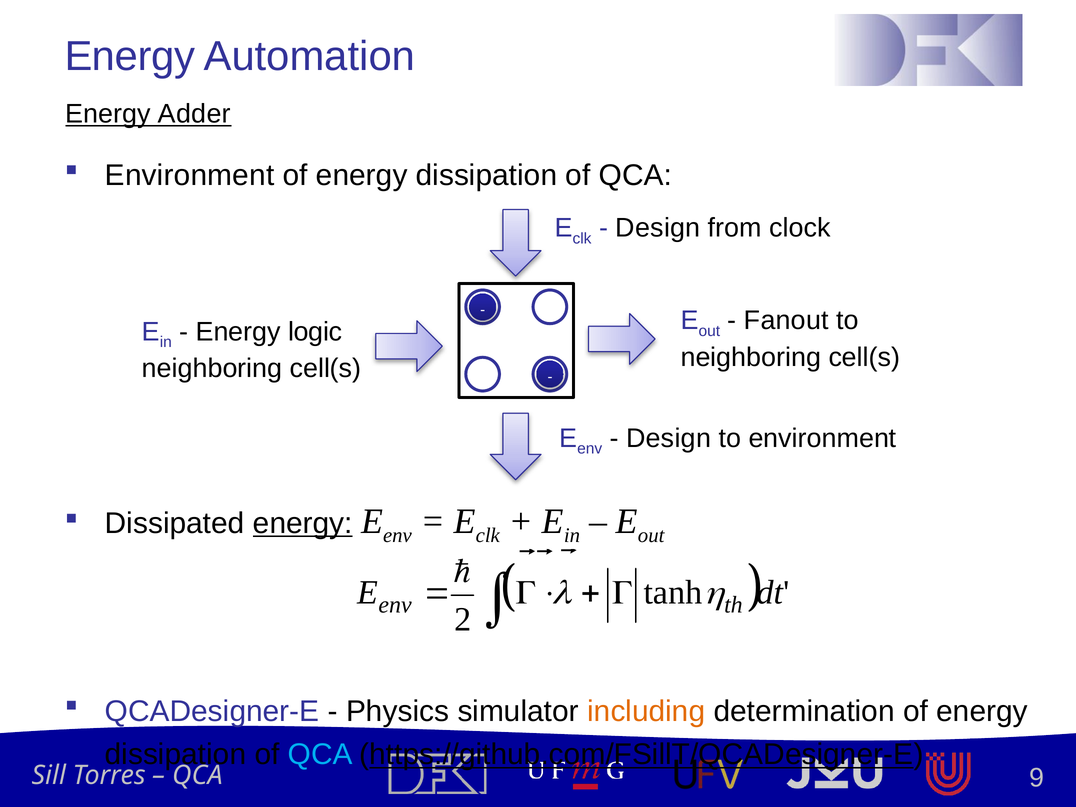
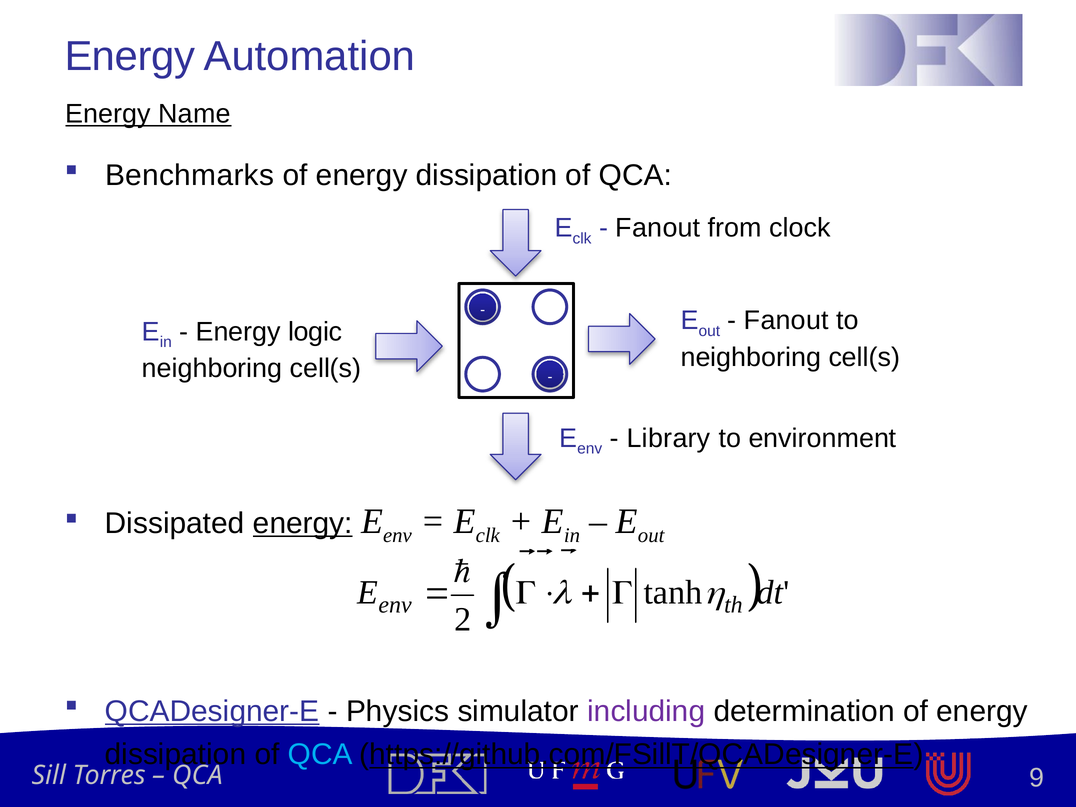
Adder: Adder -> Name
Environment at (190, 175): Environment -> Benchmarks
Design at (658, 228): Design -> Fanout
Design at (669, 438): Design -> Library
QCADesigner-E underline: none -> present
including colour: orange -> purple
